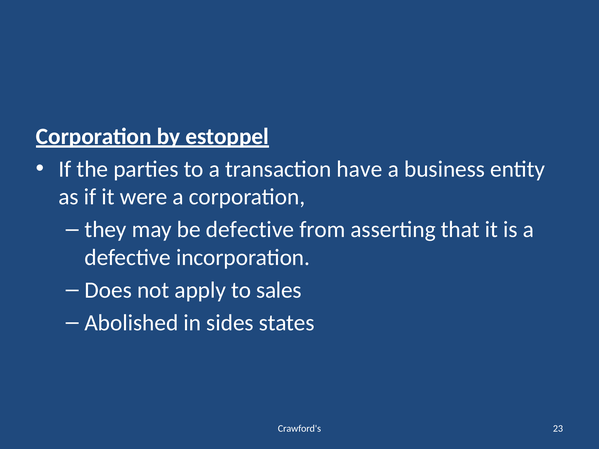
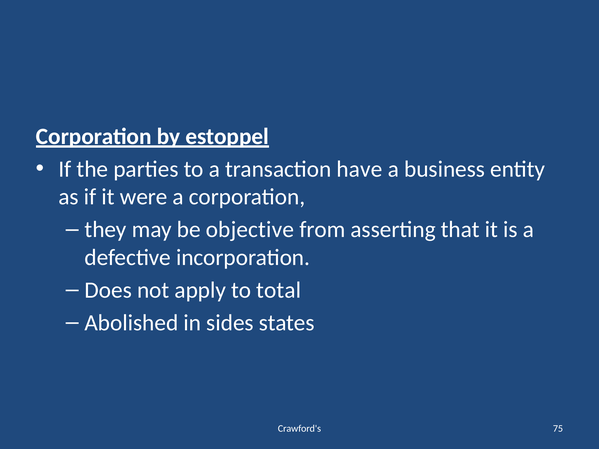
be defective: defective -> objective
sales: sales -> total
23: 23 -> 75
